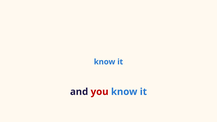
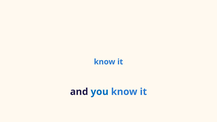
you colour: red -> blue
